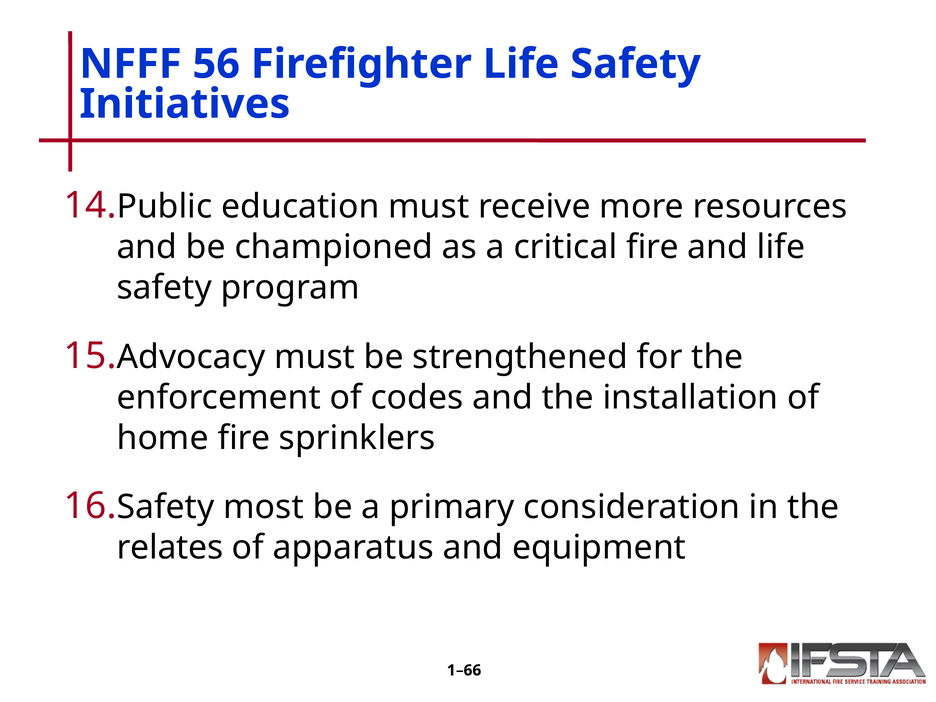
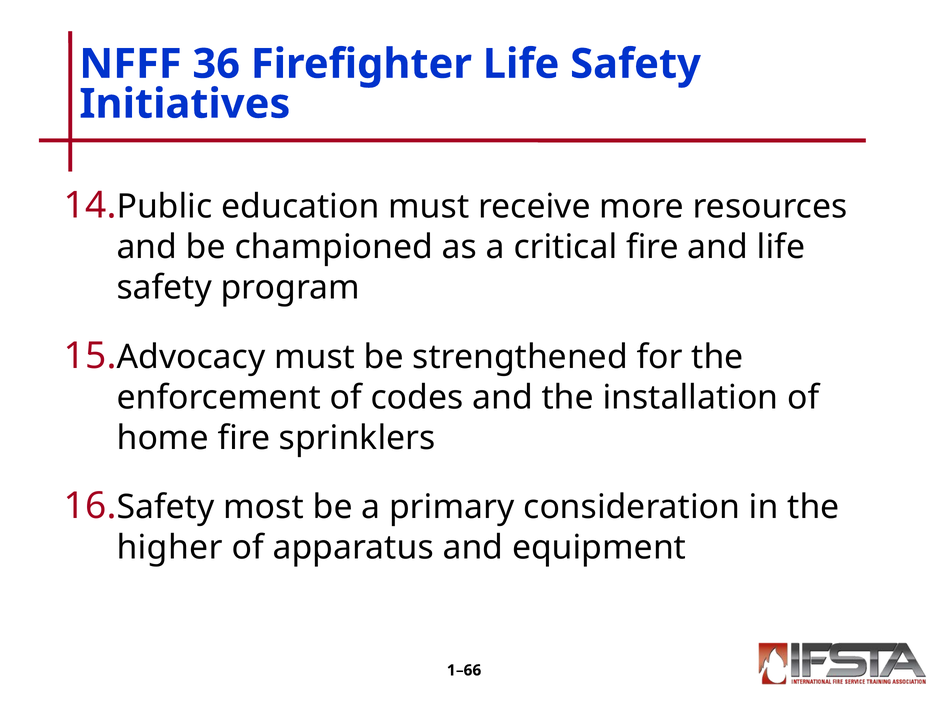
56: 56 -> 36
relates: relates -> higher
